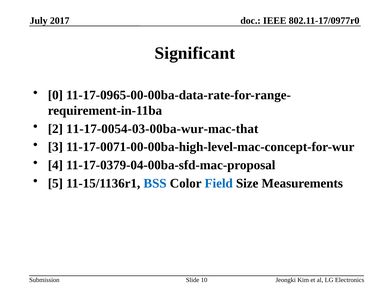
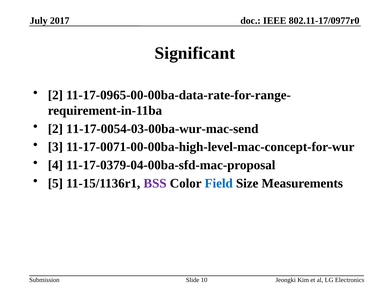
0 at (55, 95): 0 -> 2
11-17-0054-03-00ba-wur-mac-that: 11-17-0054-03-00ba-wur-mac-that -> 11-17-0054-03-00ba-wur-mac-send
BSS colour: blue -> purple
